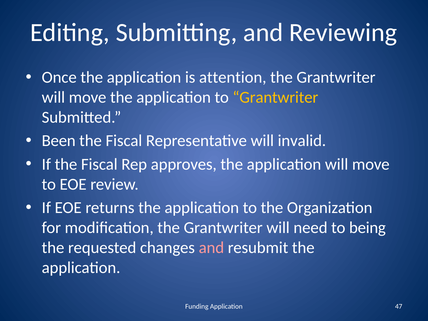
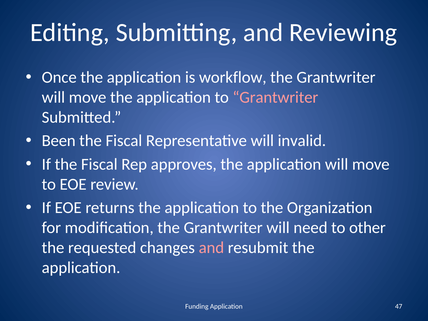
attention: attention -> workflow
Grantwriter at (275, 97) colour: yellow -> pink
being: being -> other
